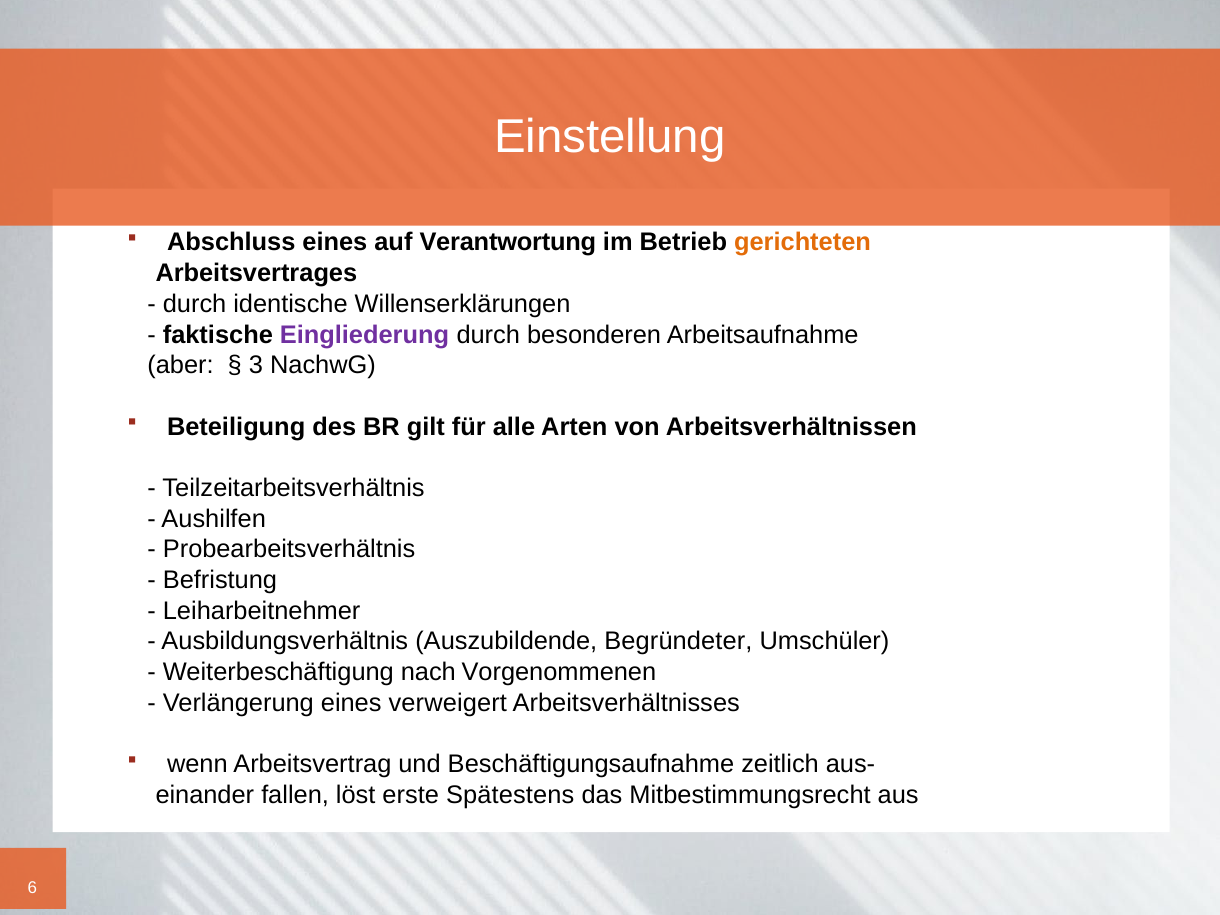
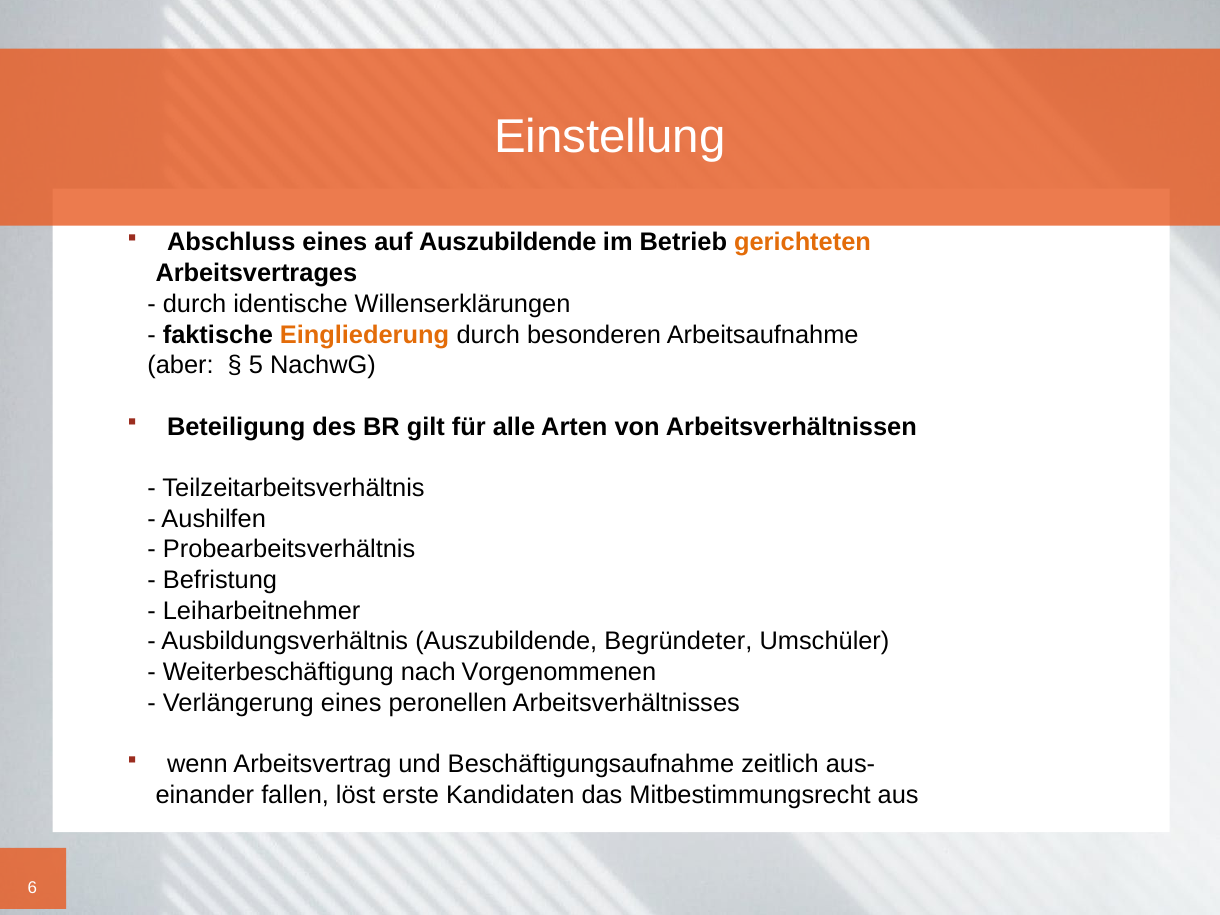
auf Verantwortung: Verantwortung -> Auszubildende
Eingliederung colour: purple -> orange
3: 3 -> 5
verweigert: verweigert -> peronellen
Spätestens: Spätestens -> Kandidaten
